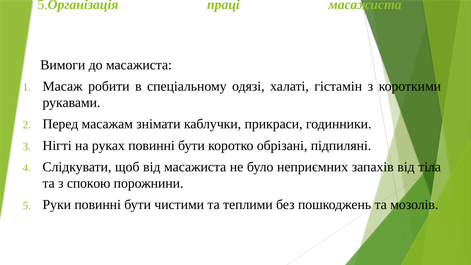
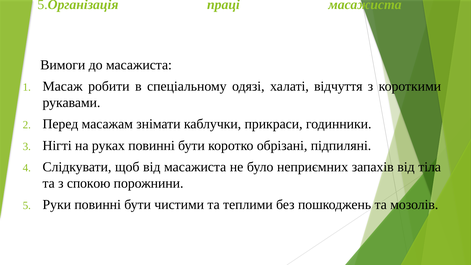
гістамін: гістамін -> відчуття
